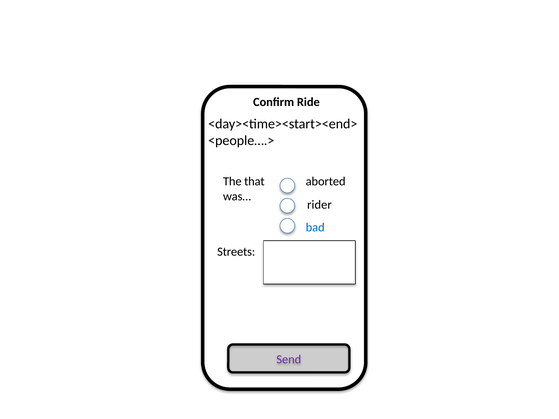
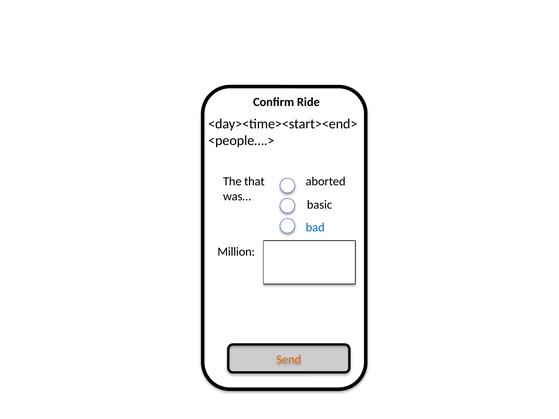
rider: rider -> basic
Streets: Streets -> Million
Send colour: purple -> orange
